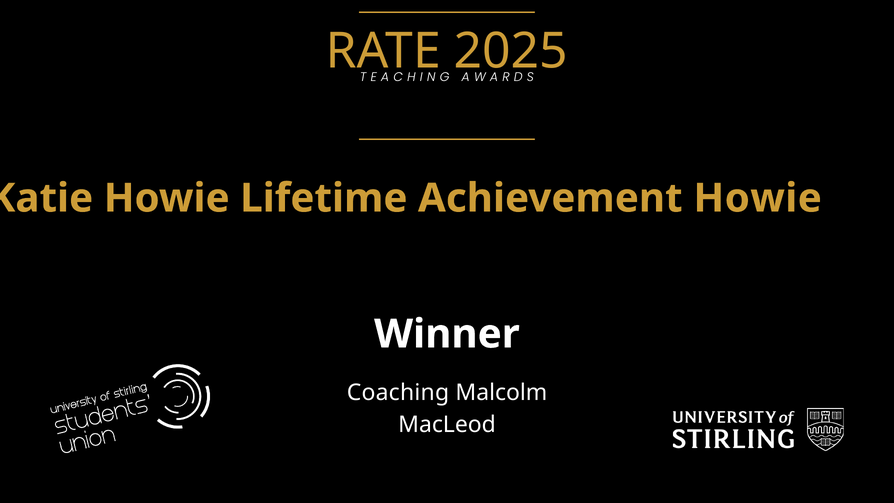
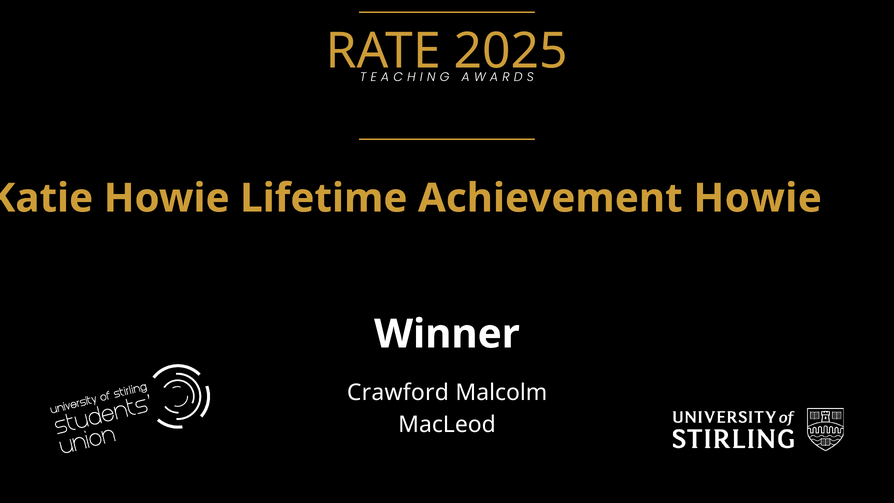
Coaching: Coaching -> Crawford
